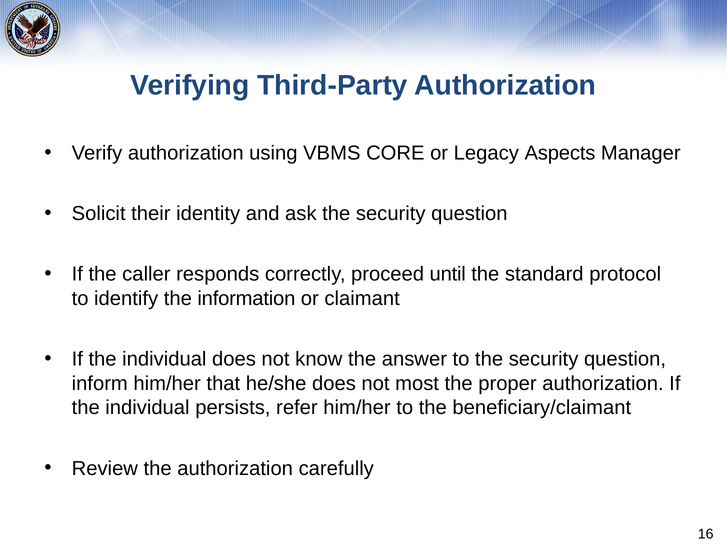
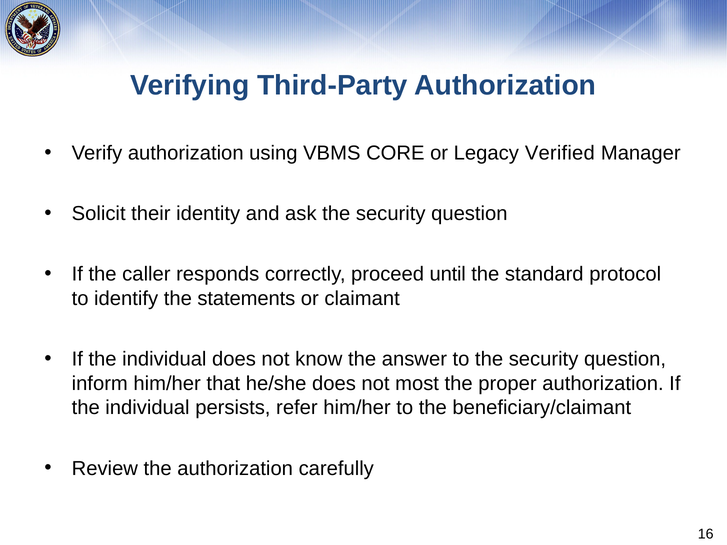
Aspects: Aspects -> Verified
information: information -> statements
